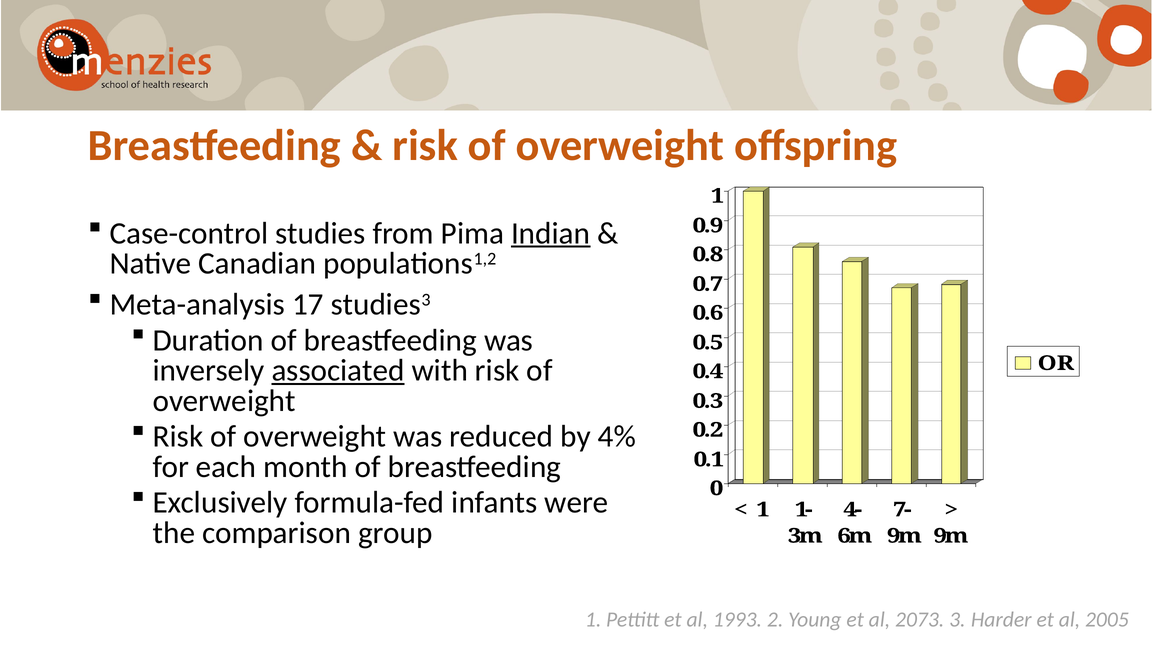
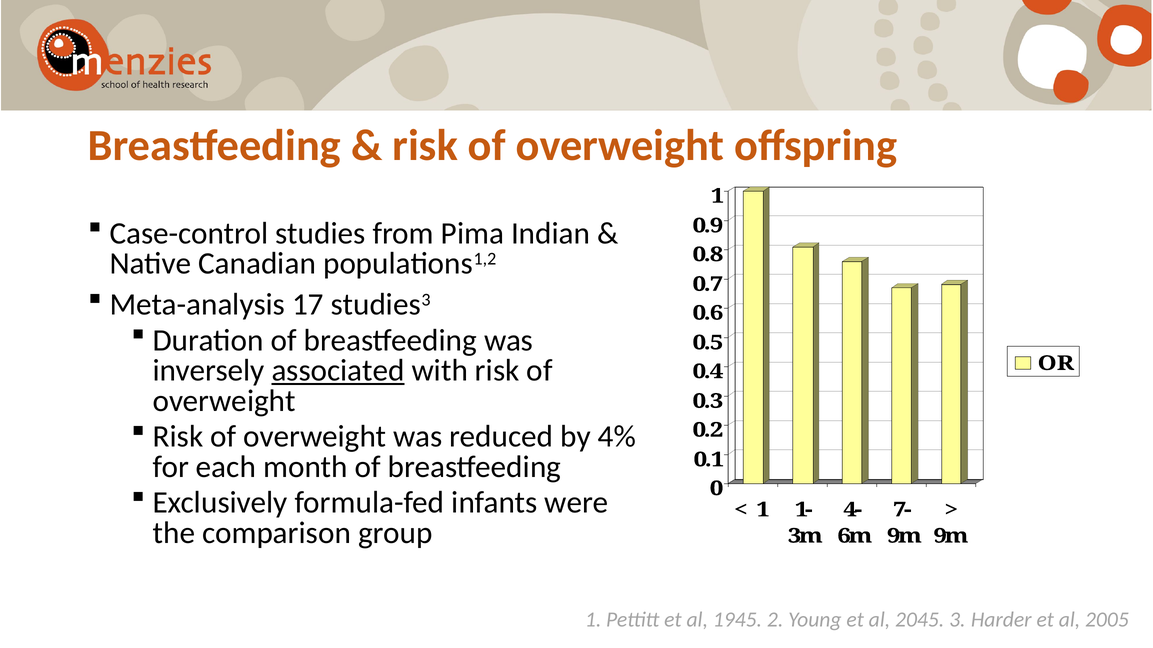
Indian underline: present -> none
1993: 1993 -> 1945
2073: 2073 -> 2045
